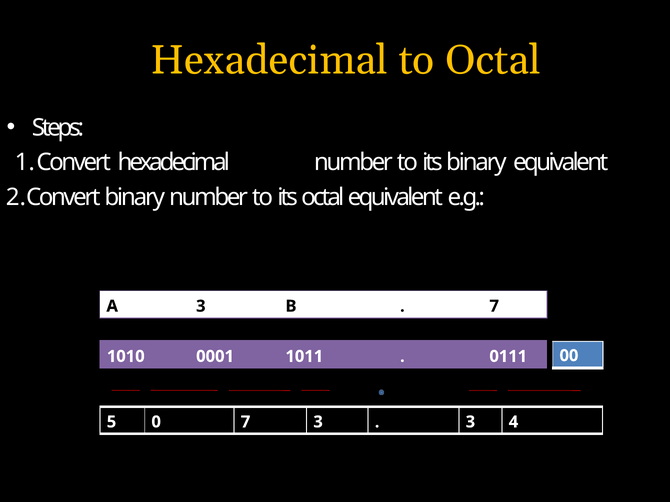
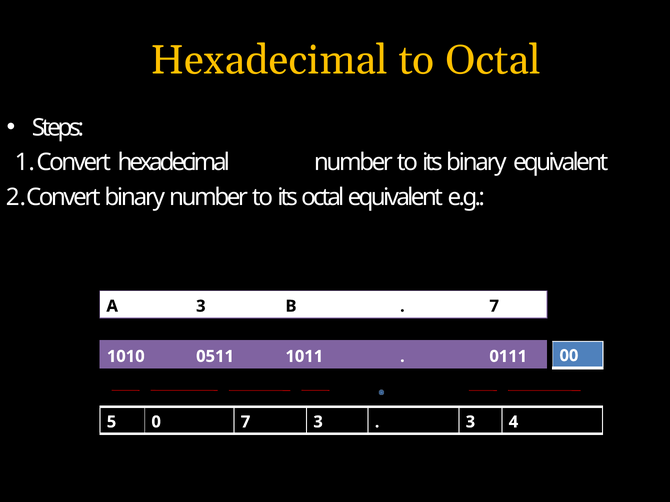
0001: 0001 -> 0511
